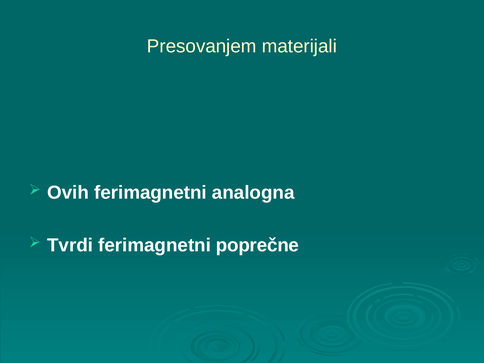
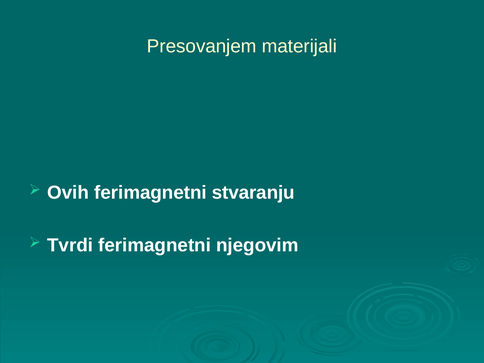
analogna: analogna -> stvaranju
poprečne: poprečne -> njegovim
